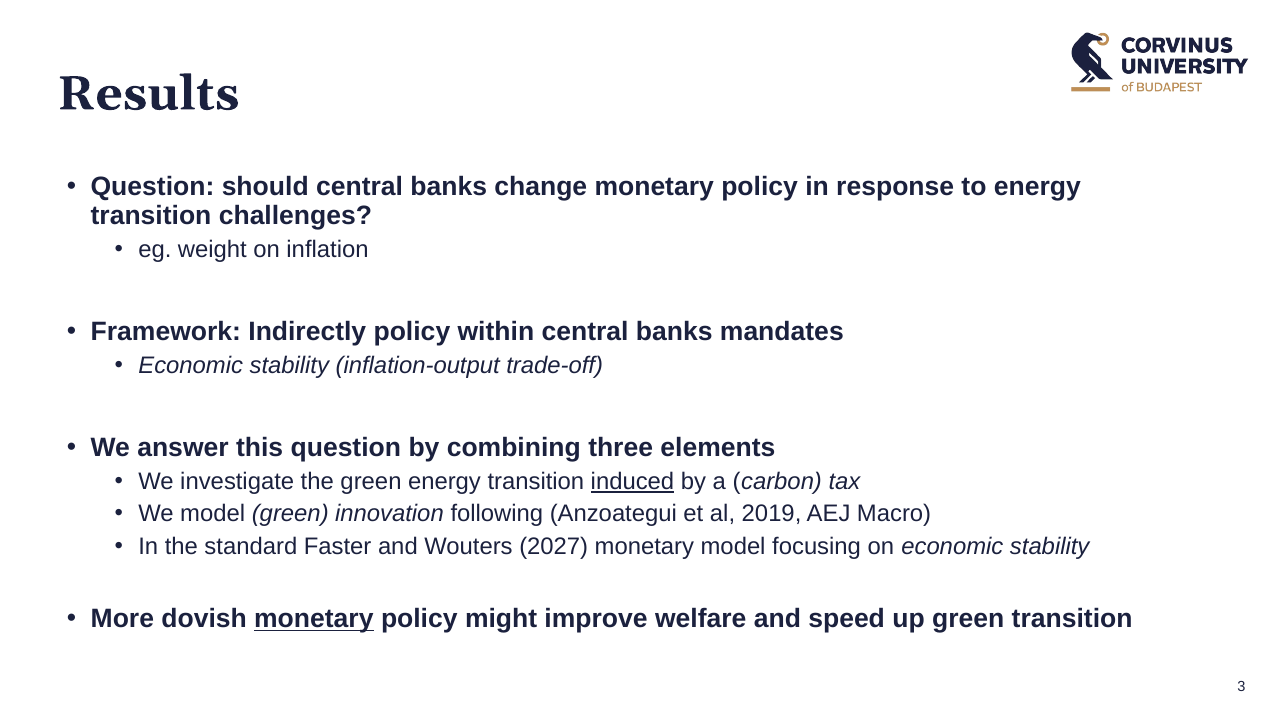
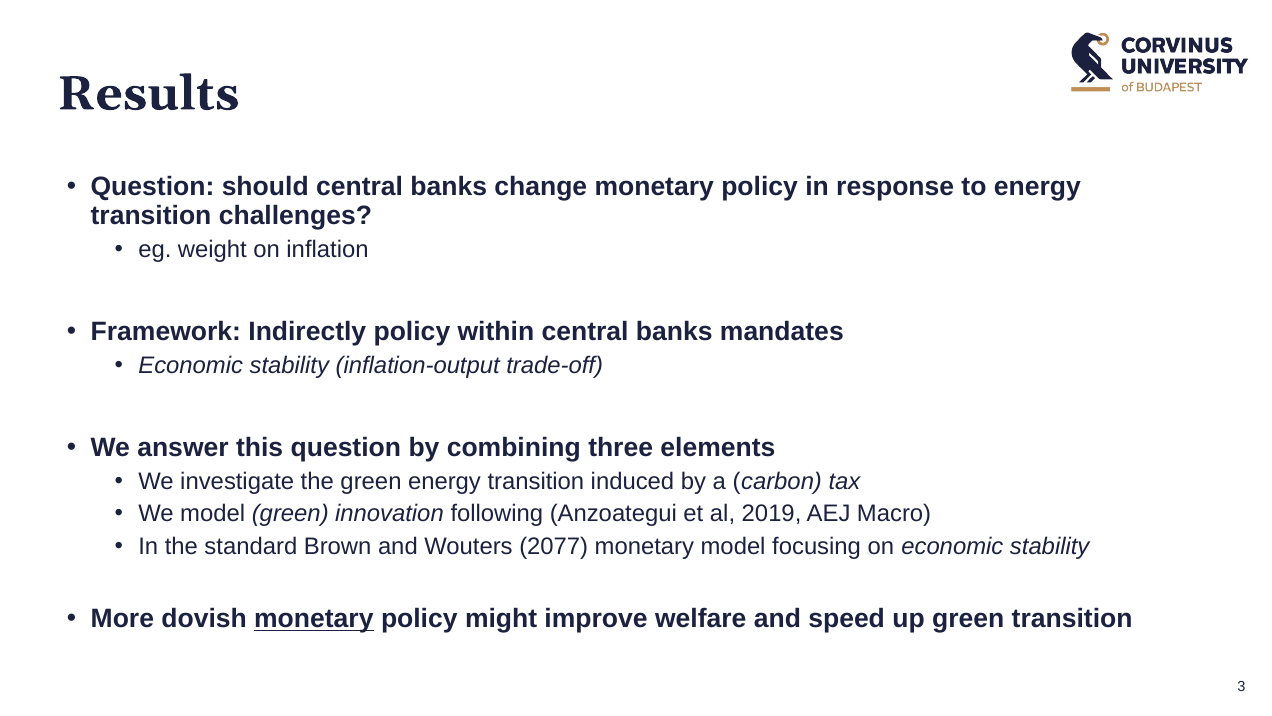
induced underline: present -> none
Faster: Faster -> Brown
2027: 2027 -> 2077
